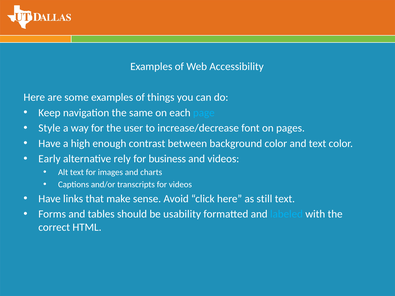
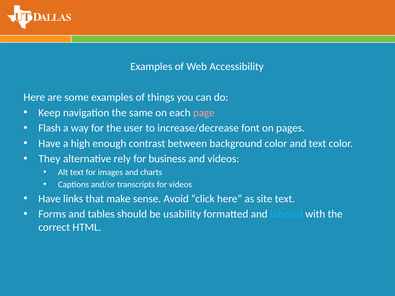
page colour: light blue -> pink
Style: Style -> Flash
Early: Early -> They
still: still -> site
